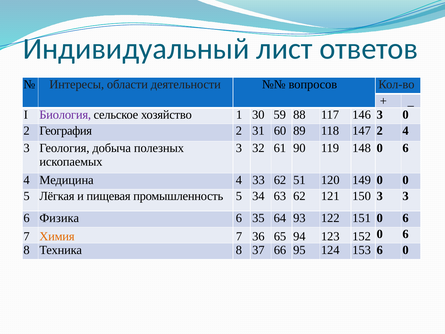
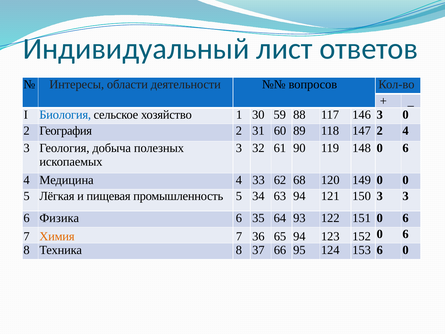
Биология colour: purple -> blue
51: 51 -> 68
63 62: 62 -> 94
